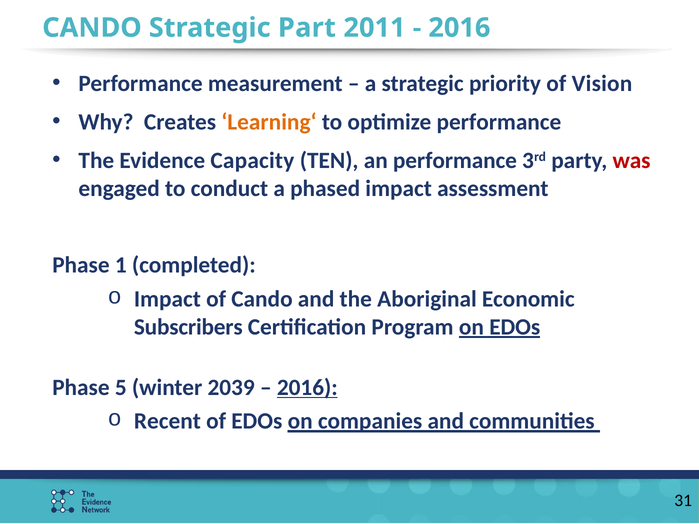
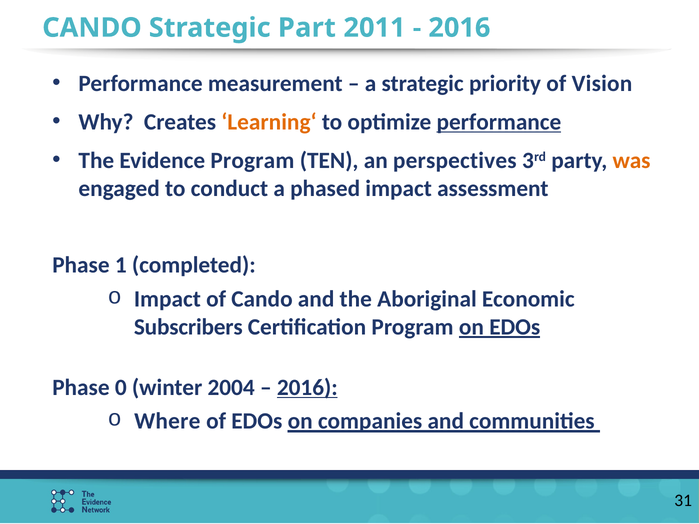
performance at (499, 122) underline: none -> present
Evidence Capacity: Capacity -> Program
an performance: performance -> perspectives
was colour: red -> orange
5: 5 -> 0
2039: 2039 -> 2004
Recent: Recent -> Where
